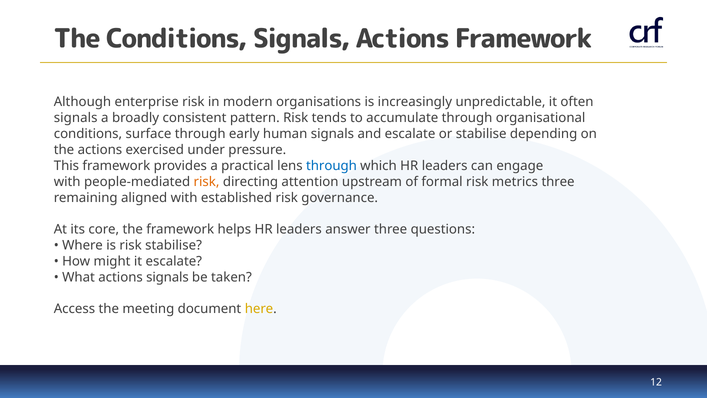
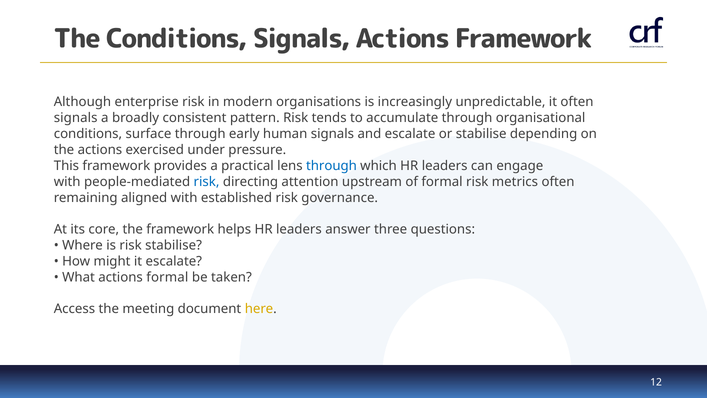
risk at (207, 182) colour: orange -> blue
metrics three: three -> often
actions signals: signals -> formal
